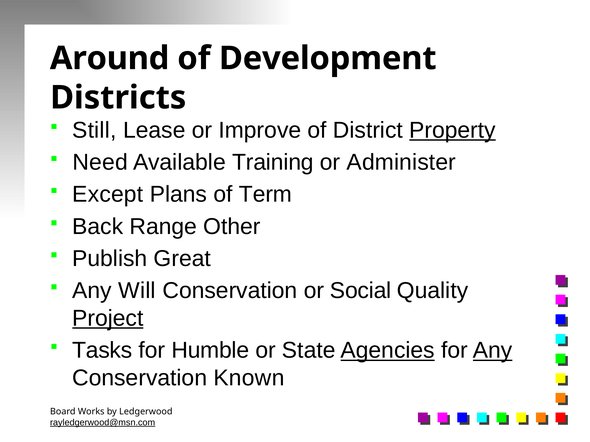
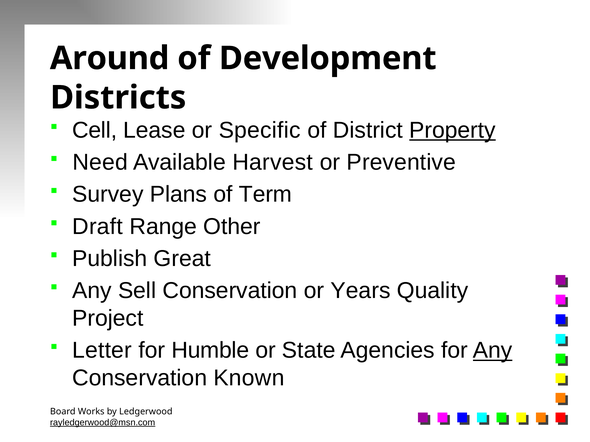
Still: Still -> Cell
Improve: Improve -> Specific
Training: Training -> Harvest
Administer: Administer -> Preventive
Except: Except -> Survey
Back: Back -> Draft
Will: Will -> Sell
Social: Social -> Years
Project underline: present -> none
Tasks: Tasks -> Letter
Agencies underline: present -> none
